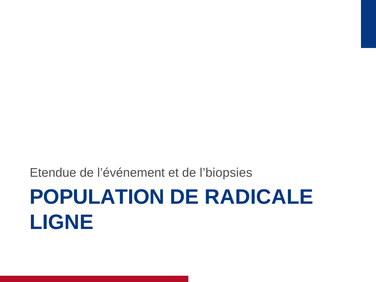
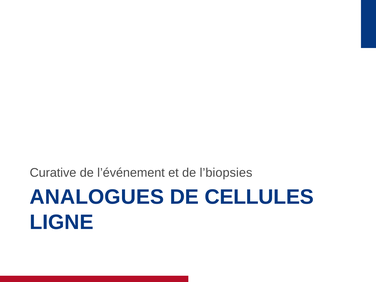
Etendue: Etendue -> Curative
POPULATION: POPULATION -> ANALOGUES
RADICALE: RADICALE -> CELLULES
